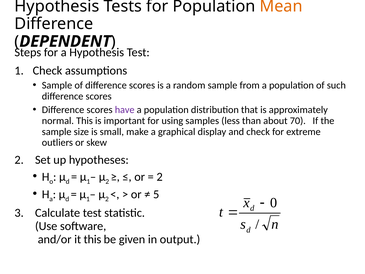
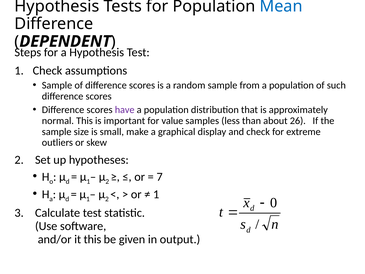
Mean colour: orange -> blue
using: using -> value
70: 70 -> 26
2 at (160, 177): 2 -> 7
5 at (156, 194): 5 -> 1
